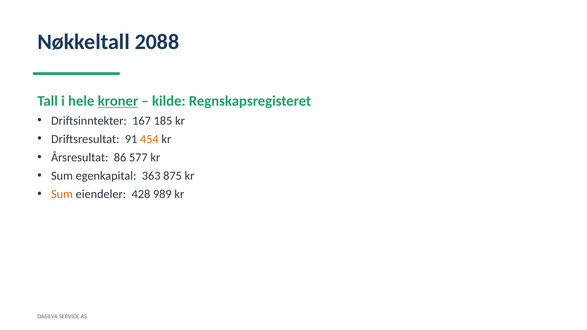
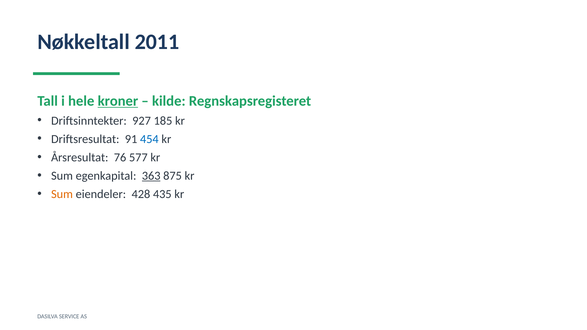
2088: 2088 -> 2011
167: 167 -> 927
454 colour: orange -> blue
86: 86 -> 76
363 underline: none -> present
989: 989 -> 435
